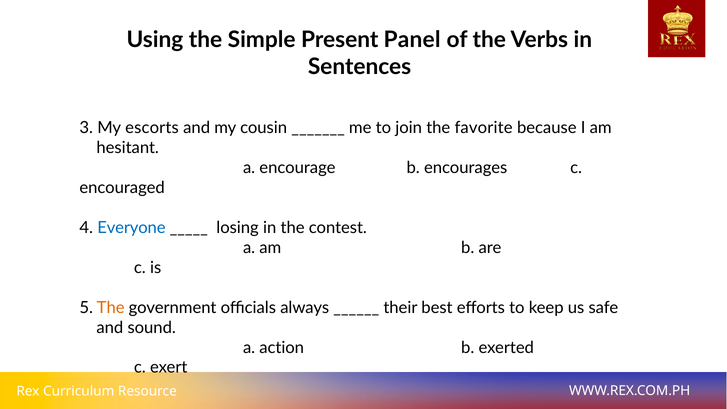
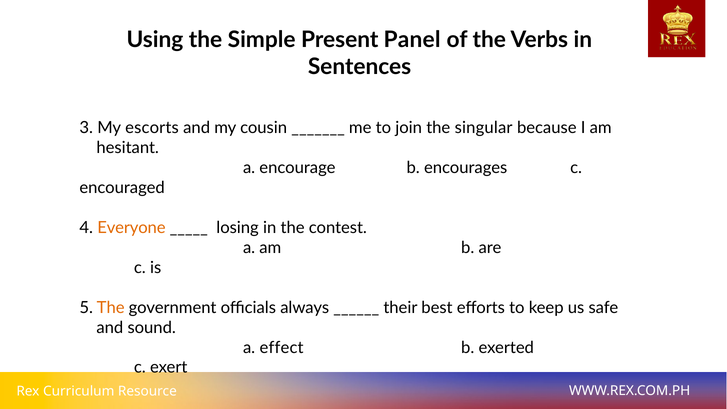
favorite: favorite -> singular
Everyone colour: blue -> orange
action: action -> effect
